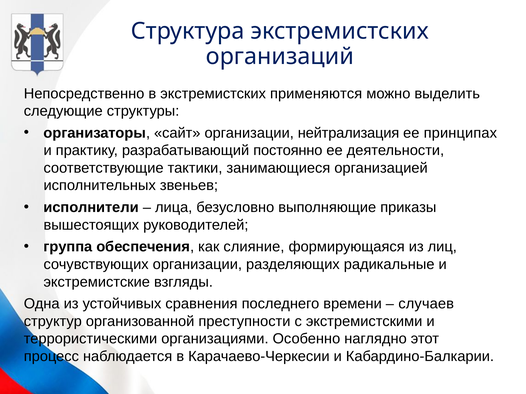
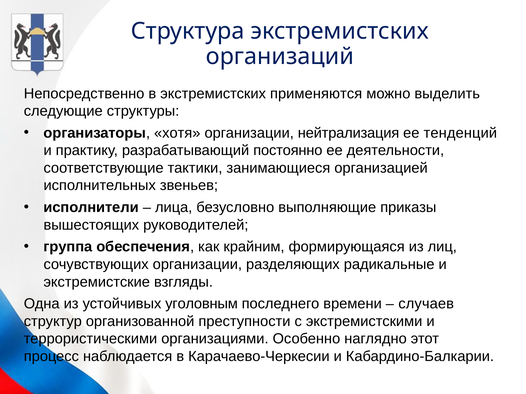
сайт: сайт -> хотя
принципах: принципах -> тенденций
слияние: слияние -> крайним
сравнения: сравнения -> уголовным
